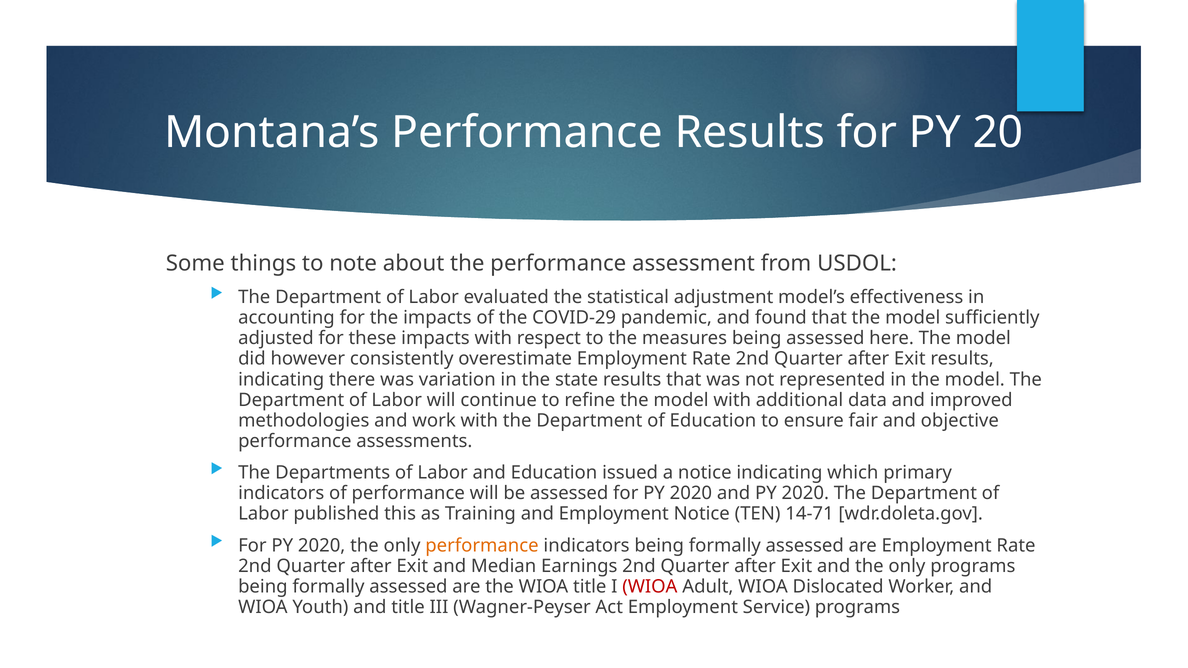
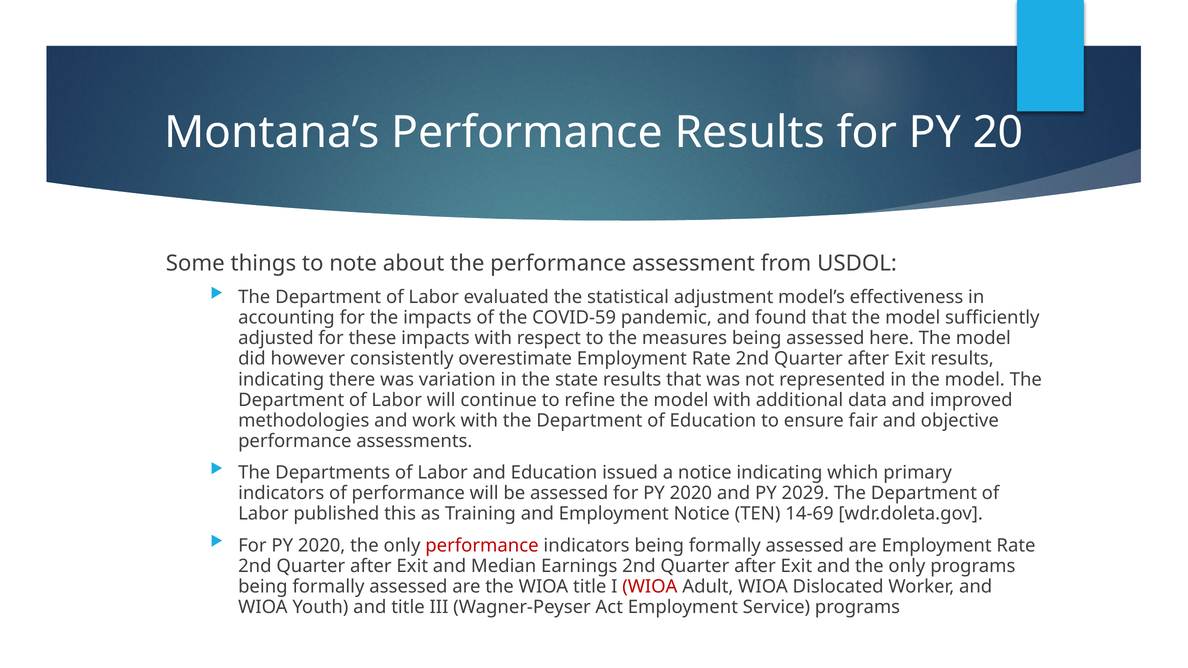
COVID-29: COVID-29 -> COVID-59
and PY 2020: 2020 -> 2029
14-71: 14-71 -> 14-69
performance at (482, 546) colour: orange -> red
